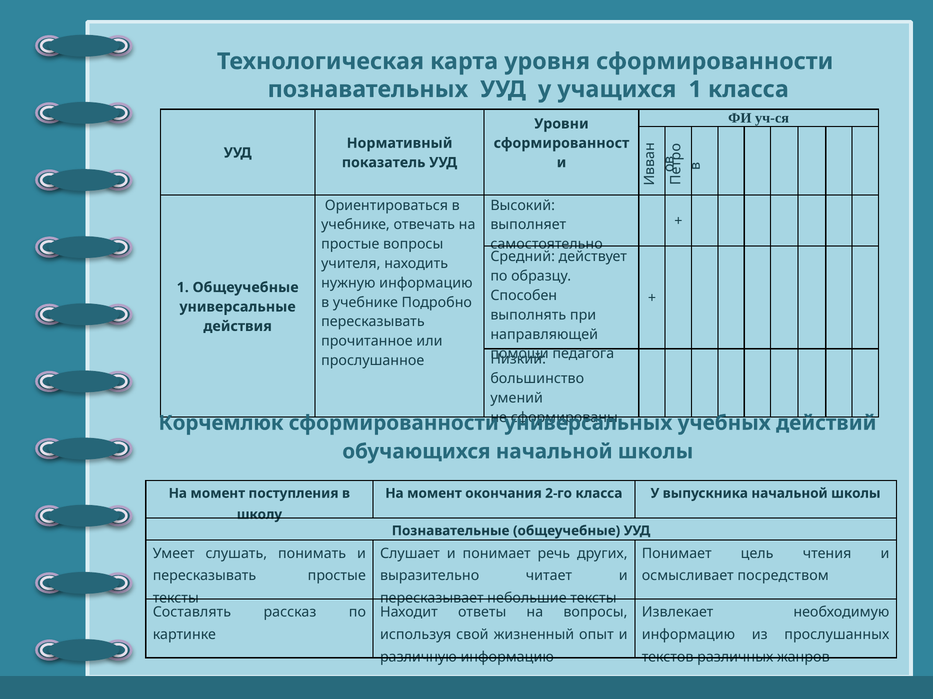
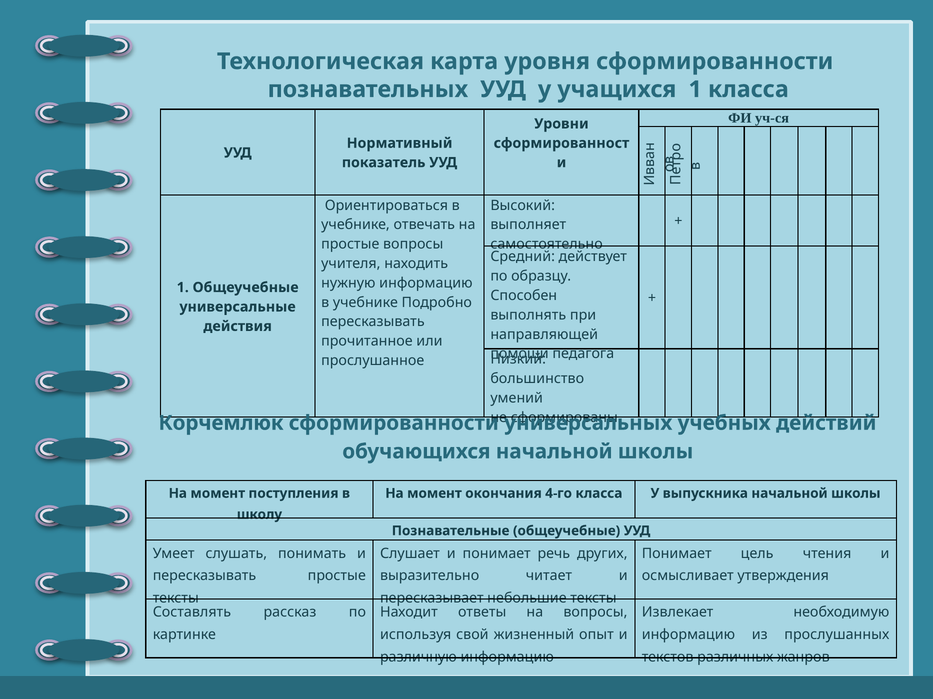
2-го: 2-го -> 4-го
посредством: посредством -> утверждения
